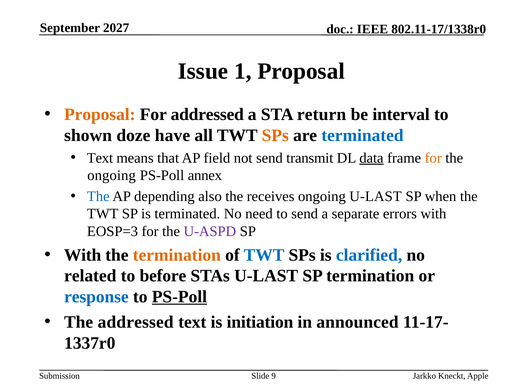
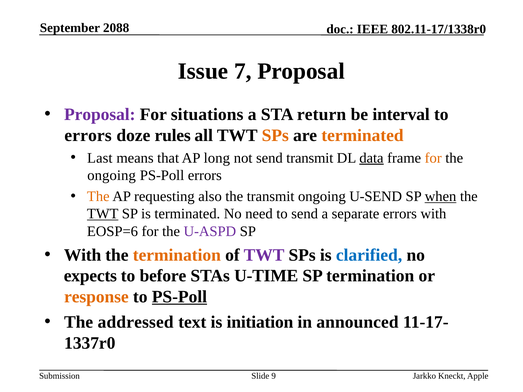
2027: 2027 -> 2088
1: 1 -> 7
Proposal at (100, 114) colour: orange -> purple
For addressed: addressed -> situations
shown at (88, 135): shown -> errors
have: have -> rules
terminated at (362, 135) colour: blue -> orange
Text at (100, 158): Text -> Last
field: field -> long
PS-Poll annex: annex -> errors
The at (98, 196) colour: blue -> orange
depending: depending -> requesting
the receives: receives -> transmit
ongoing U-LAST: U-LAST -> U-SEND
when underline: none -> present
TWT at (103, 214) underline: none -> present
EOSP=3: EOSP=3 -> EOSP=6
TWT at (264, 255) colour: blue -> purple
related: related -> expects
STAs U-LAST: U-LAST -> U-TIME
response colour: blue -> orange
